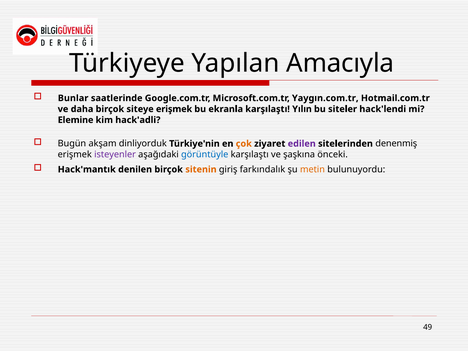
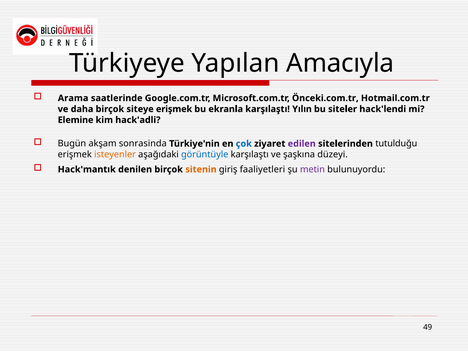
Bunlar: Bunlar -> Arama
Yaygın.com.tr: Yaygın.com.tr -> Önceki.com.tr
dinliyorduk: dinliyorduk -> sonrasinda
çok colour: orange -> blue
denenmiş: denenmiş -> tutulduğu
isteyenler colour: purple -> orange
önceki: önceki -> düzeyi
farkındalık: farkındalık -> faaliyetleri
metin colour: orange -> purple
